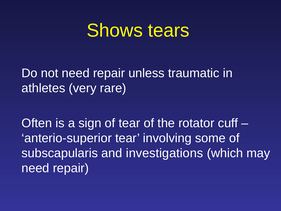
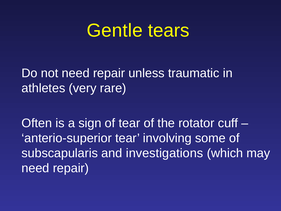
Shows: Shows -> Gentle
